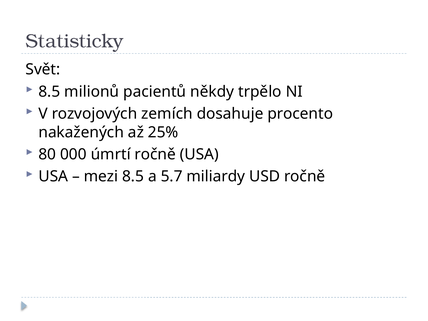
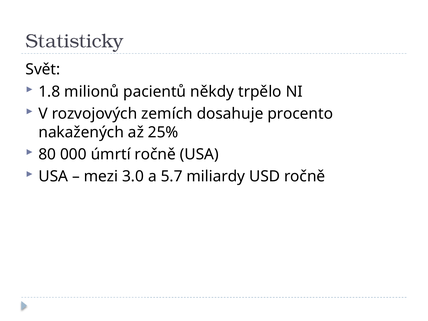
8.5 at (49, 92): 8.5 -> 1.8
mezi 8.5: 8.5 -> 3.0
